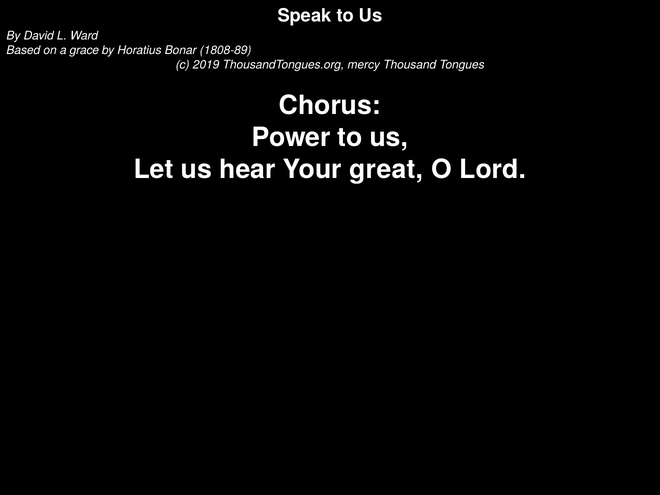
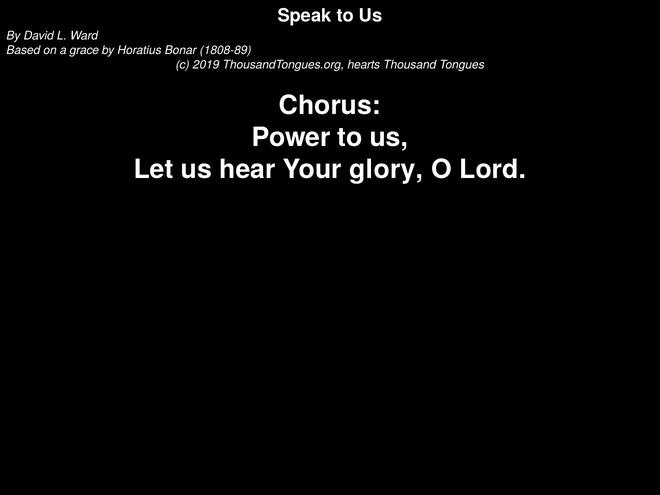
mercy: mercy -> hearts
great: great -> glory
